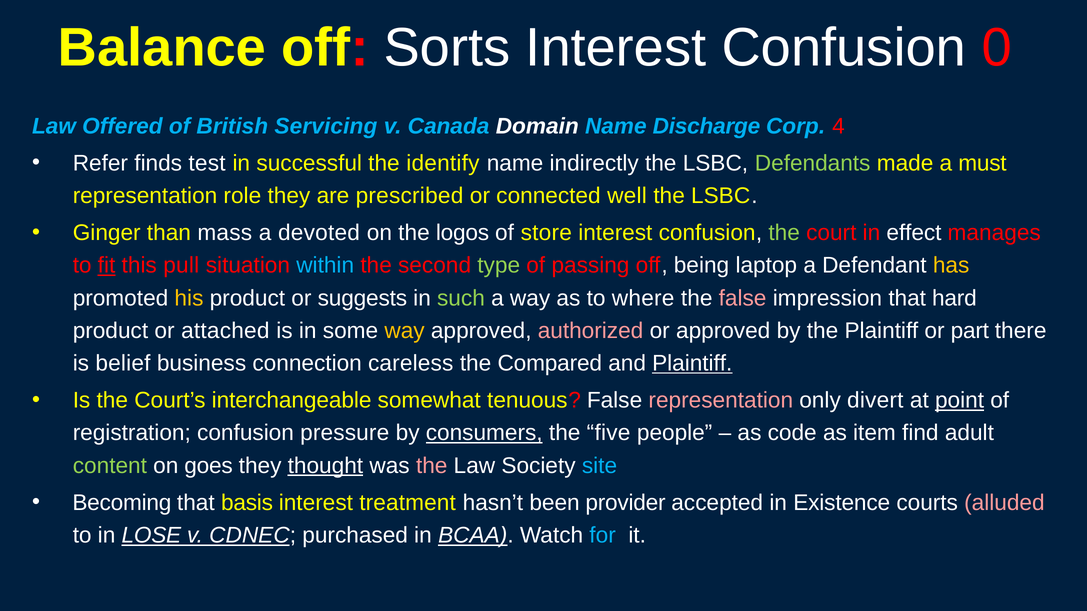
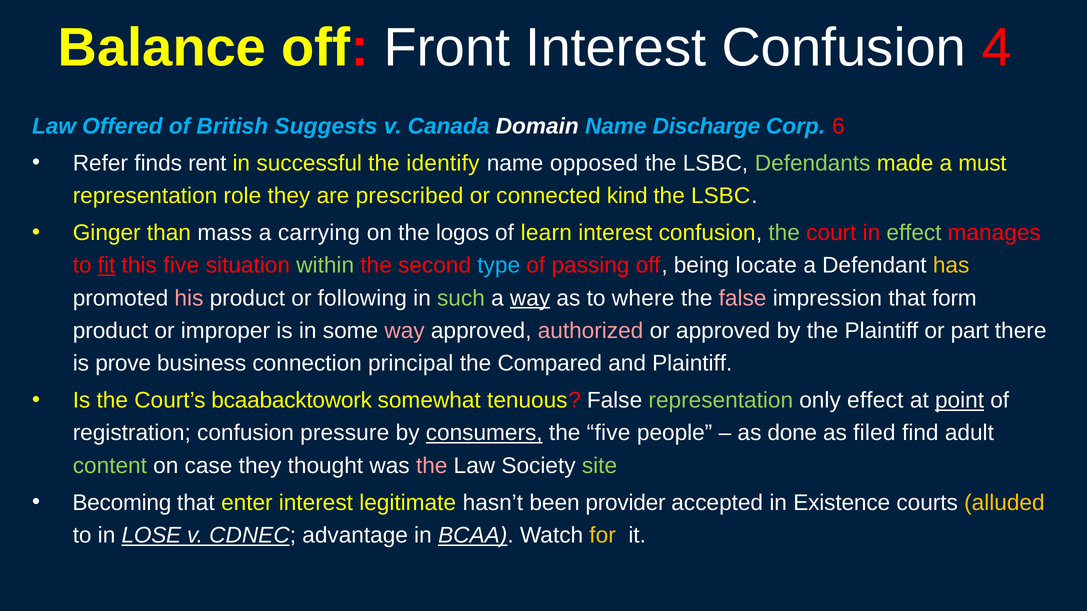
Sorts: Sorts -> Front
0: 0 -> 4
Servicing: Servicing -> Suggests
4: 4 -> 6
test: test -> rent
indirectly: indirectly -> opposed
well: well -> kind
devoted: devoted -> carrying
store: store -> learn
effect at (914, 233) colour: white -> light green
this pull: pull -> five
within colour: light blue -> light green
type colour: light green -> light blue
laptop: laptop -> locate
his colour: yellow -> pink
suggests: suggests -> following
way at (530, 298) underline: none -> present
hard: hard -> form
attached: attached -> improper
way at (405, 331) colour: yellow -> pink
belief: belief -> prove
careless: careless -> principal
Plaintiff at (692, 364) underline: present -> none
interchangeable: interchangeable -> bcaabacktowork
representation at (721, 401) colour: pink -> light green
only divert: divert -> effect
code: code -> done
item: item -> filed
goes: goes -> case
thought underline: present -> none
site colour: light blue -> light green
basis: basis -> enter
treatment: treatment -> legitimate
alluded colour: pink -> yellow
purchased: purchased -> advantage
for colour: light blue -> yellow
